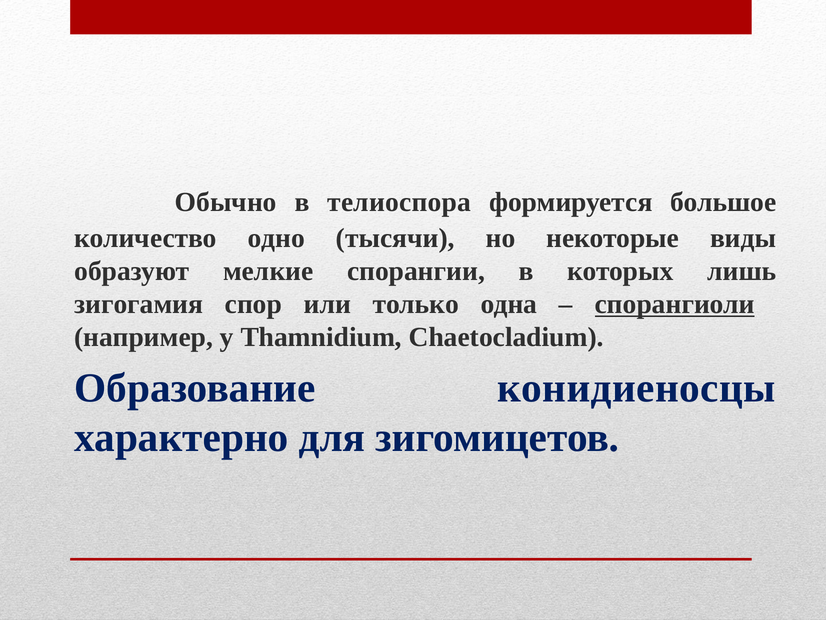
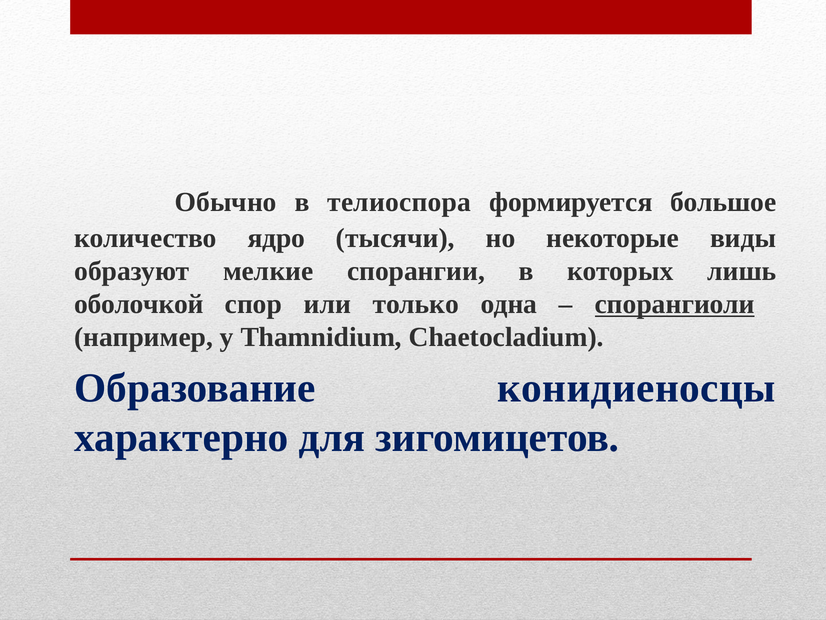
одно: одно -> ядро
зигогамия: зигогамия -> оболочкой
